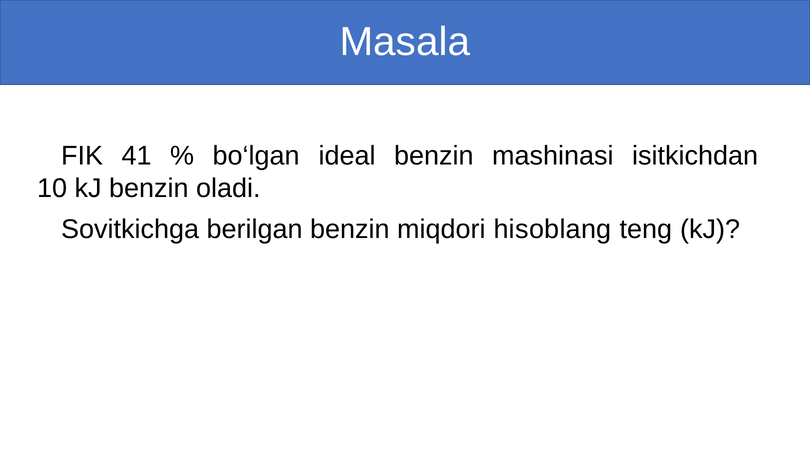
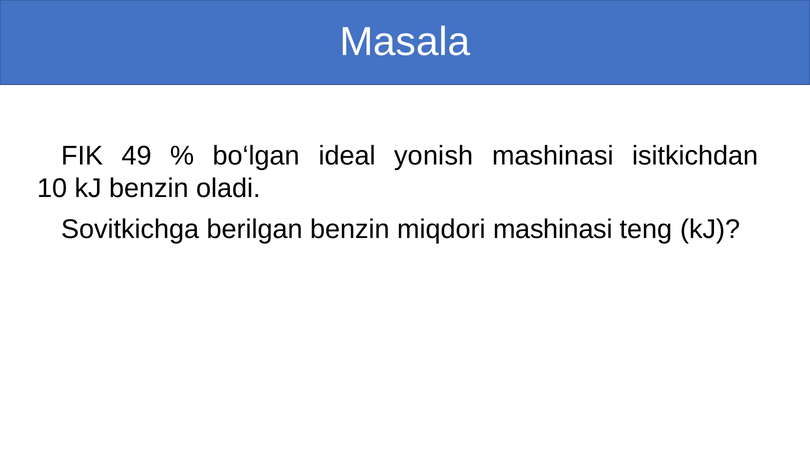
41: 41 -> 49
ideal benzin: benzin -> yonish
miqdori hisoblang: hisoblang -> mashinasi
